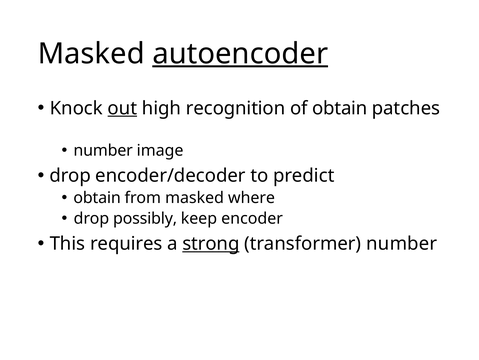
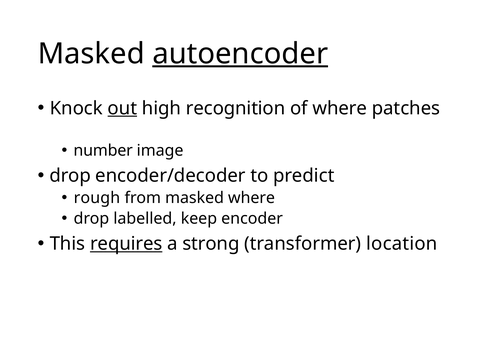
of obtain: obtain -> where
obtain at (97, 197): obtain -> rough
possibly: possibly -> labelled
requires underline: none -> present
strong underline: present -> none
transformer number: number -> location
